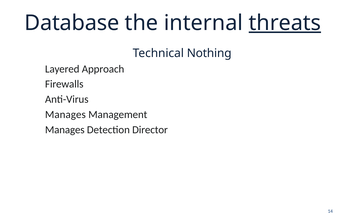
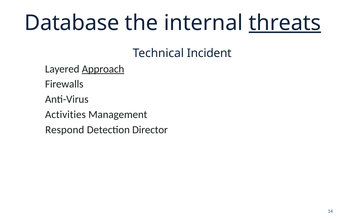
Nothing: Nothing -> Incident
Approach underline: none -> present
Manages at (65, 114): Manages -> Activities
Manages at (65, 130): Manages -> Respond
